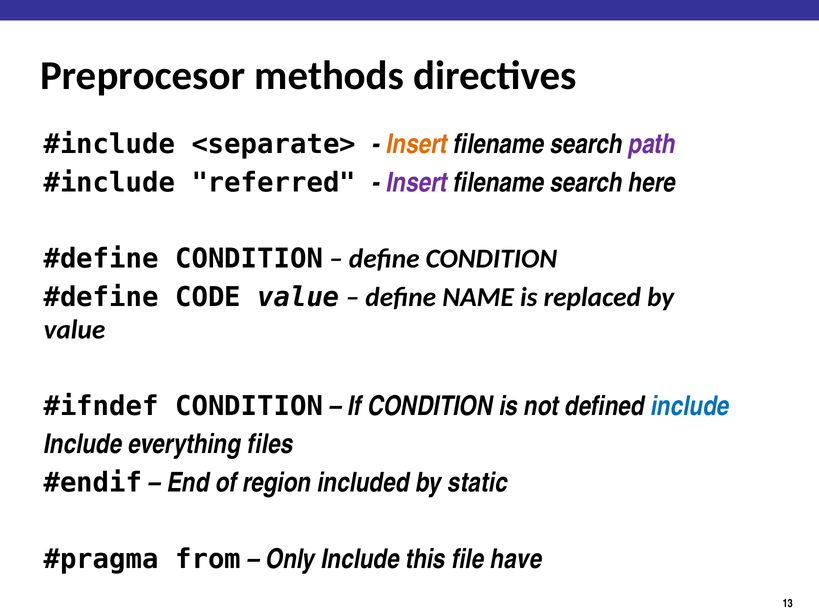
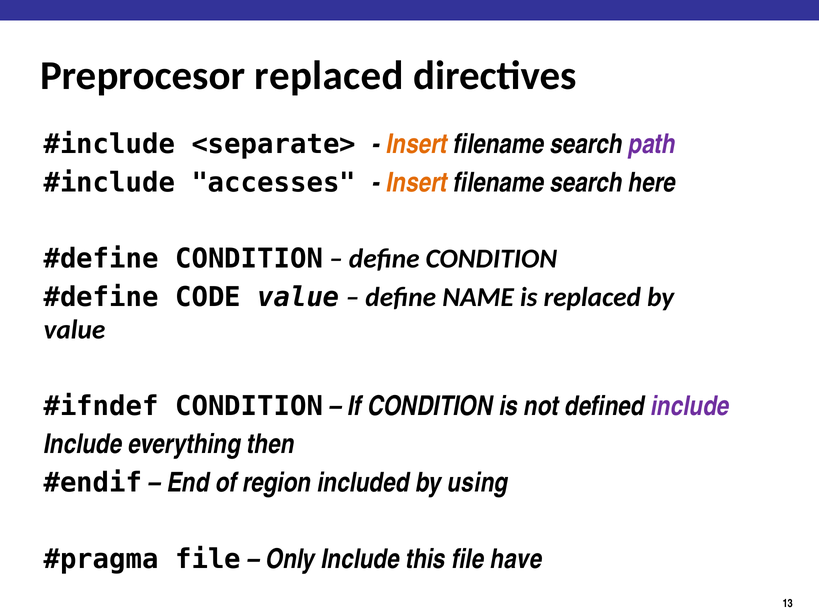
Preprocesor methods: methods -> replaced
referred: referred -> accesses
Insert at (417, 183) colour: purple -> orange
include at (690, 406) colour: blue -> purple
files: files -> then
static: static -> using
from at (208, 559): from -> file
